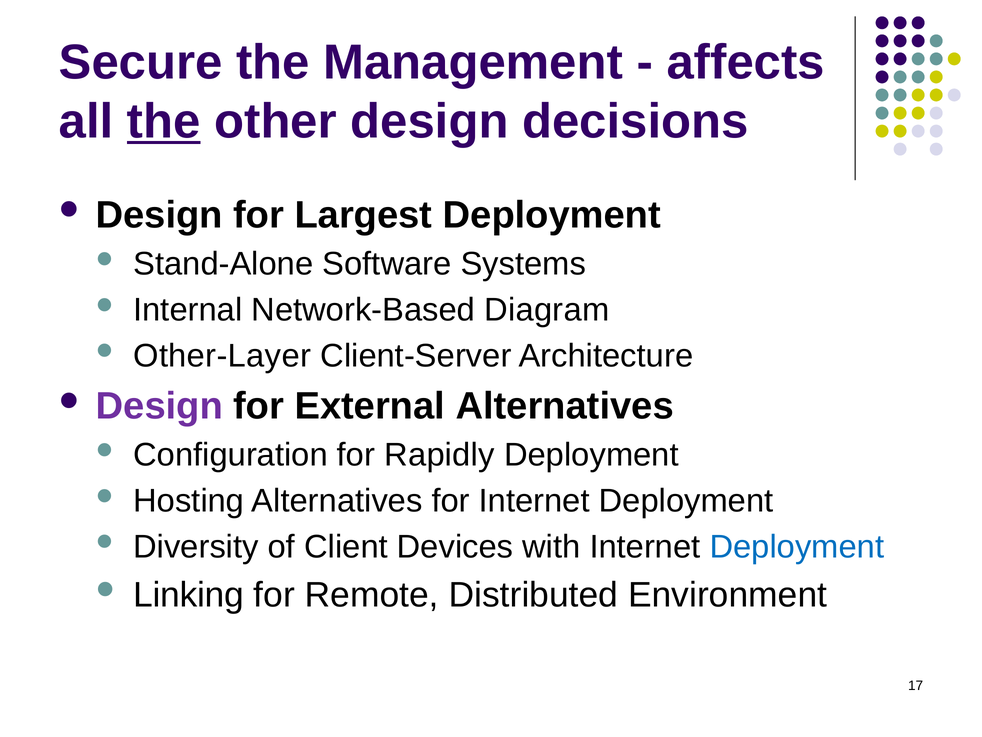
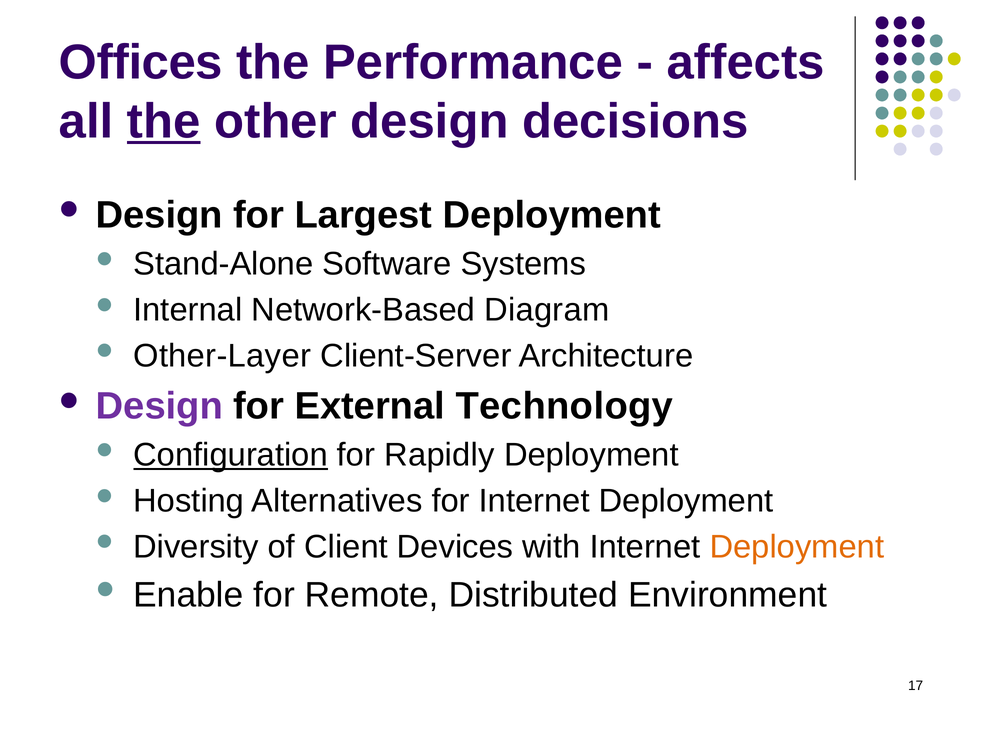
Secure: Secure -> Offices
Management: Management -> Performance
External Alternatives: Alternatives -> Technology
Configuration underline: none -> present
Deployment at (797, 546) colour: blue -> orange
Linking: Linking -> Enable
